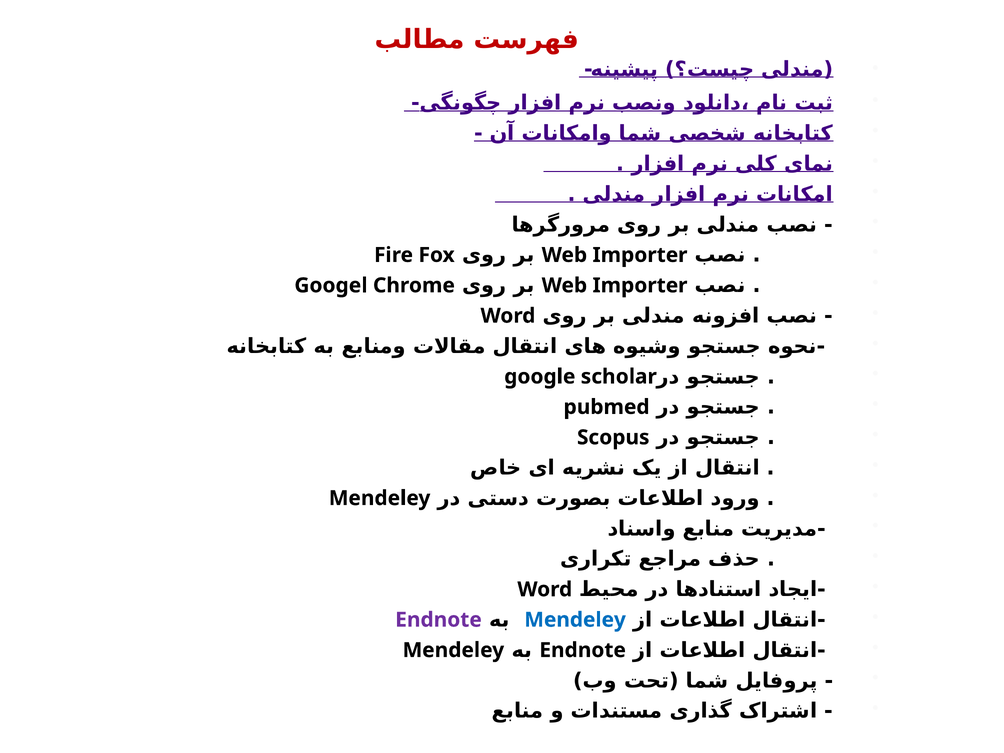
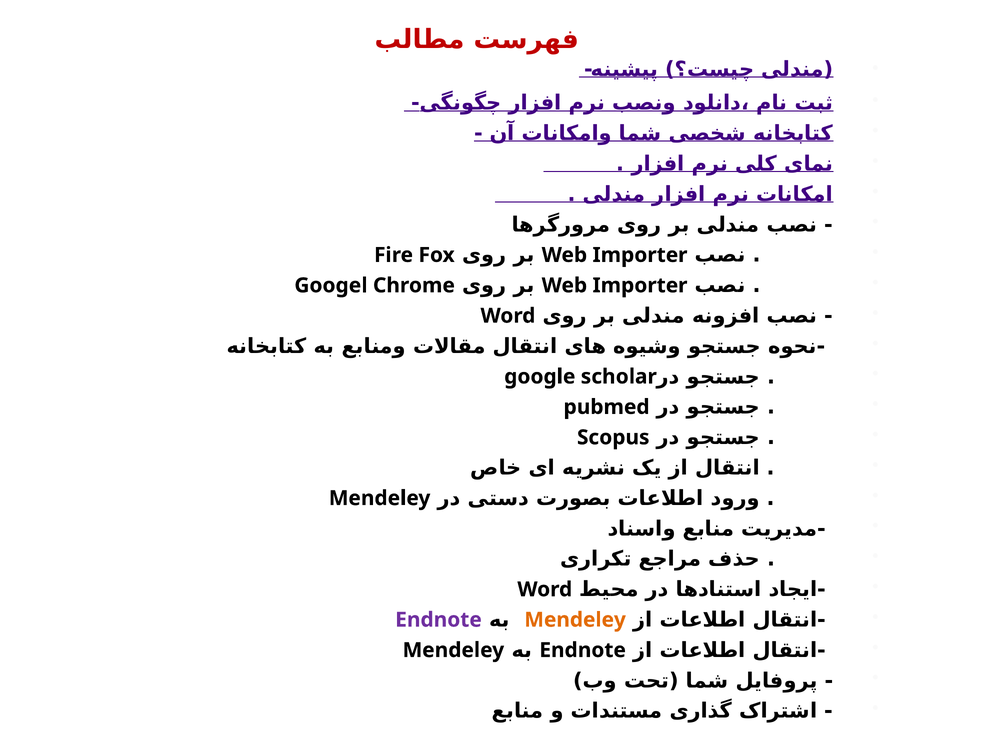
Mendeley at (575, 620) colour: blue -> orange
